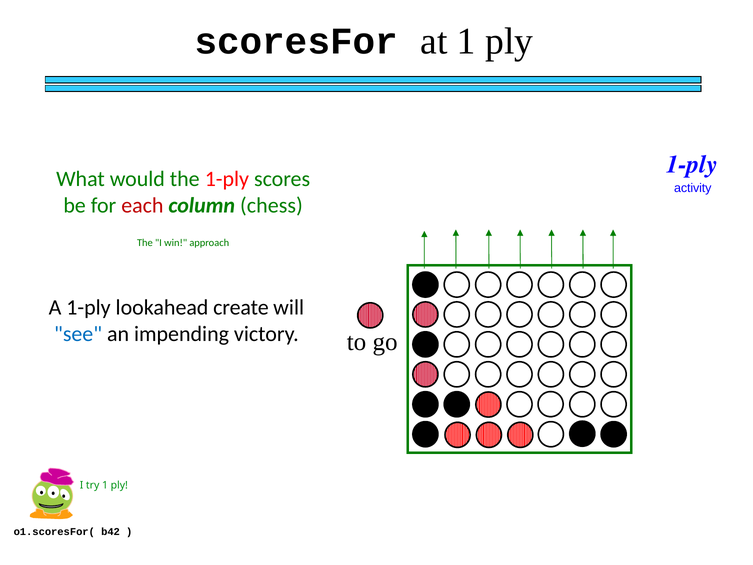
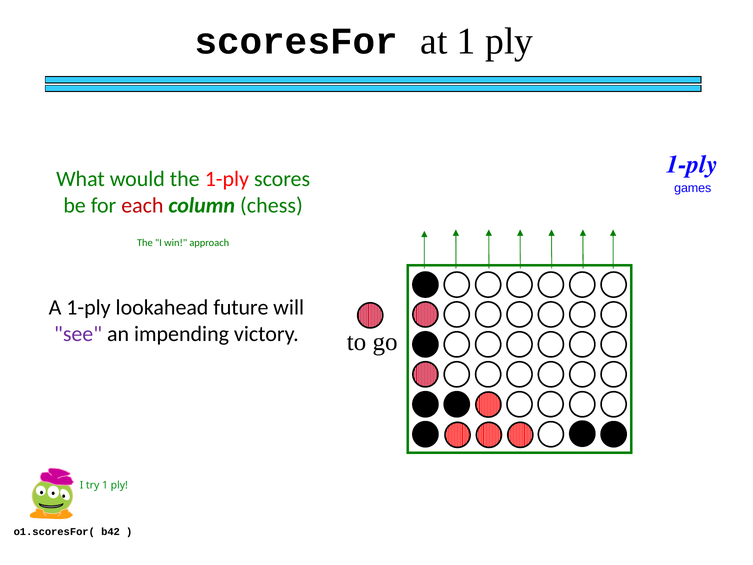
activity: activity -> games
create: create -> future
see colour: blue -> purple
